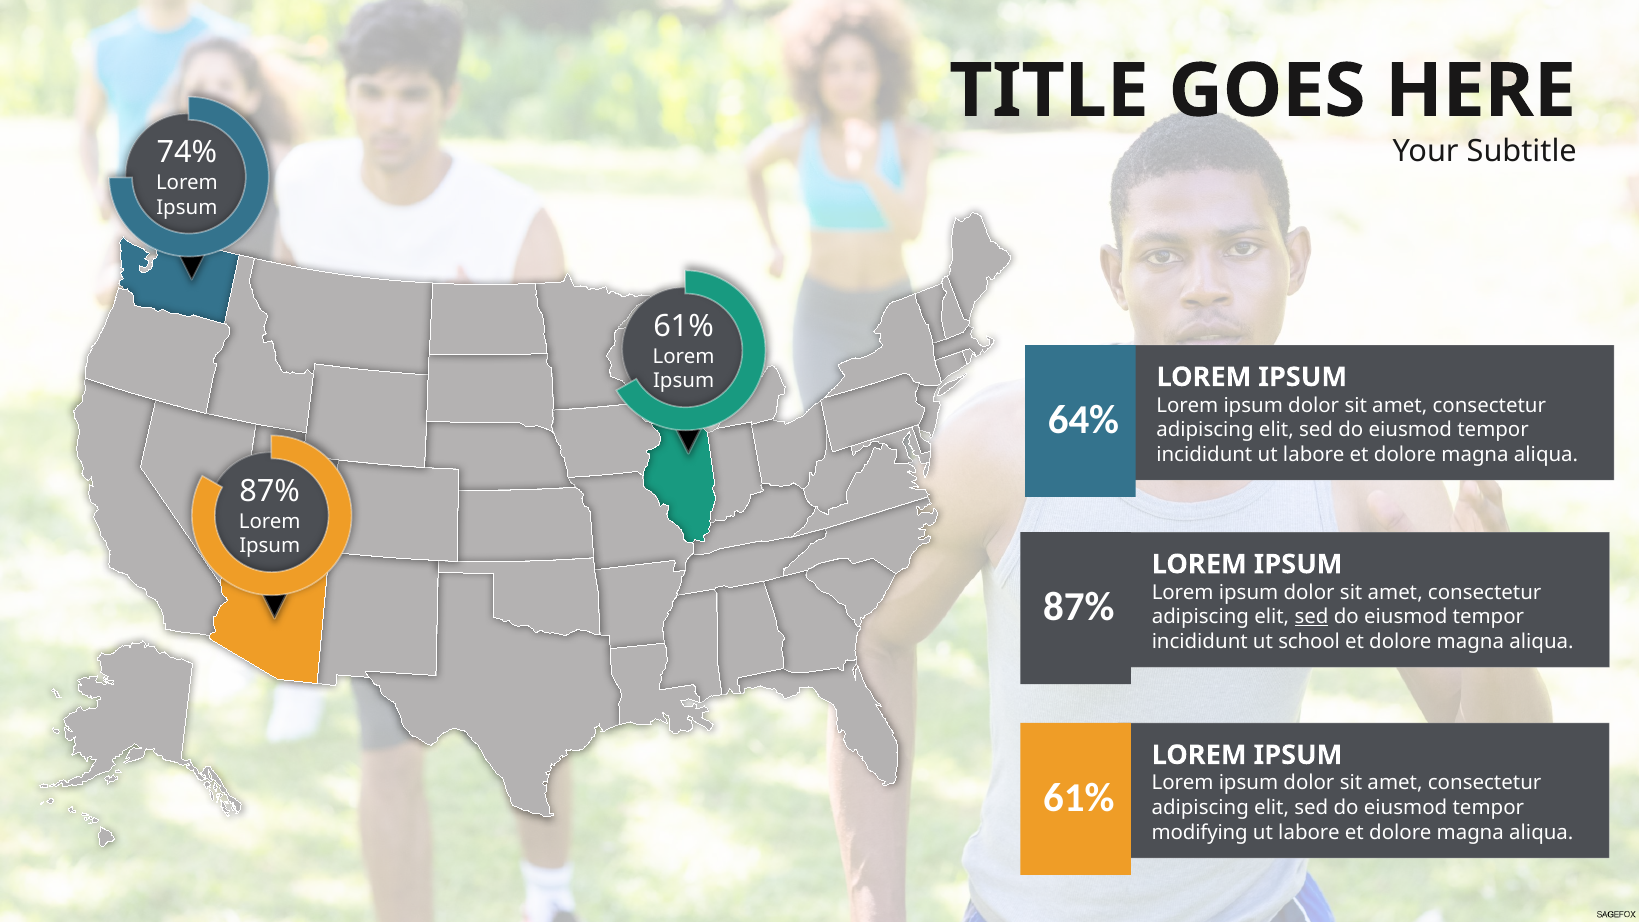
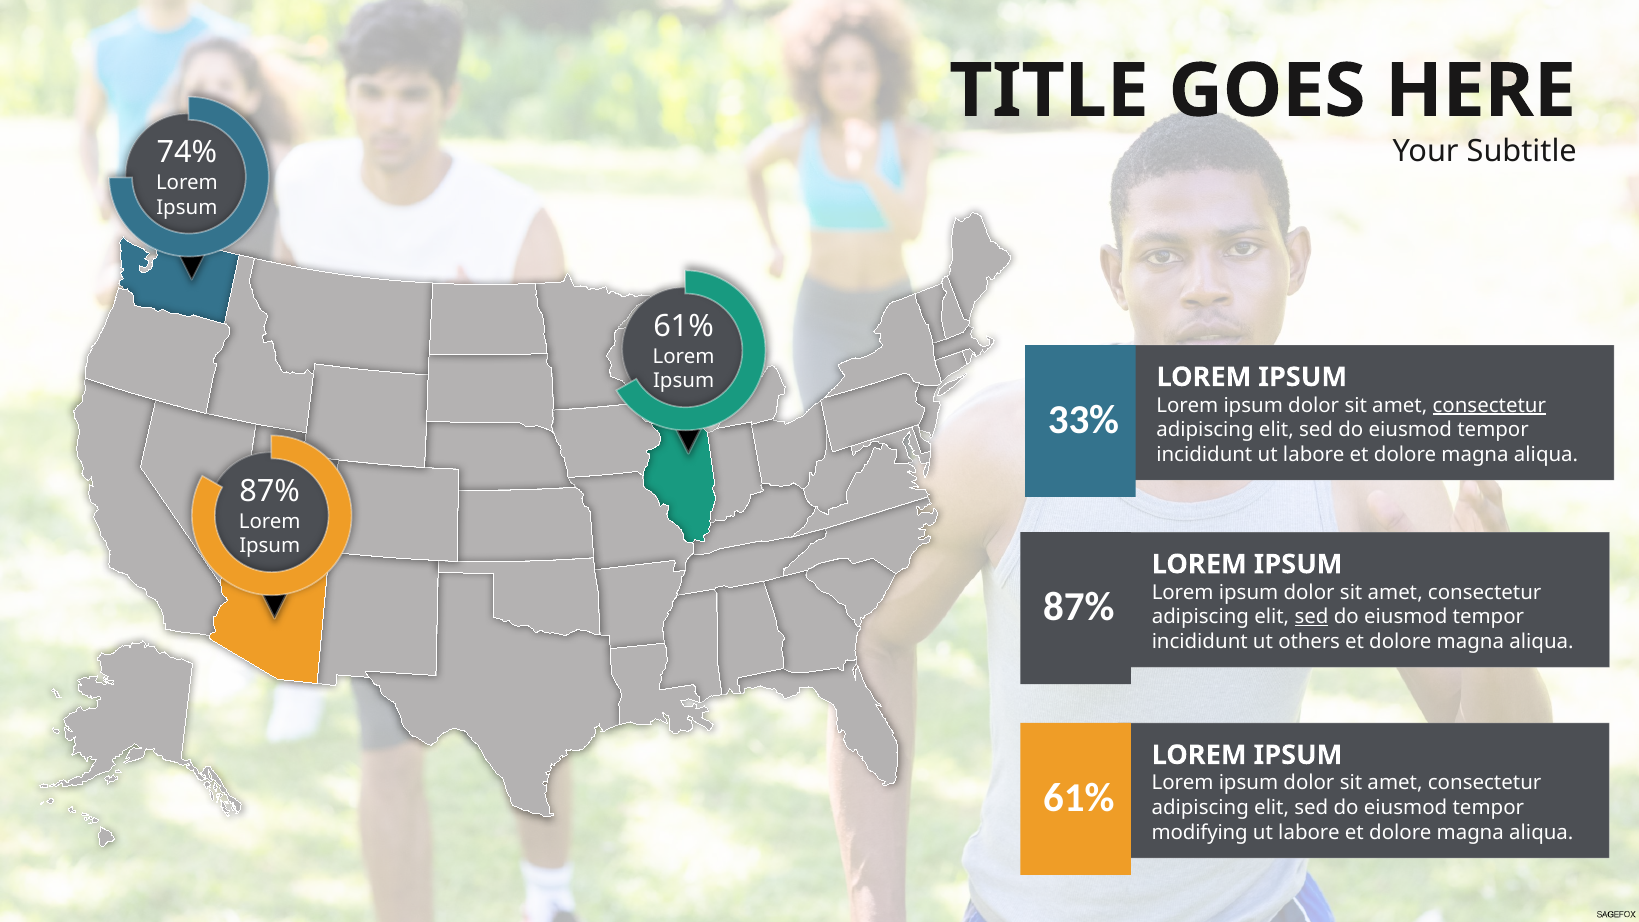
consectetur at (1489, 405) underline: none -> present
64%: 64% -> 33%
school: school -> others
